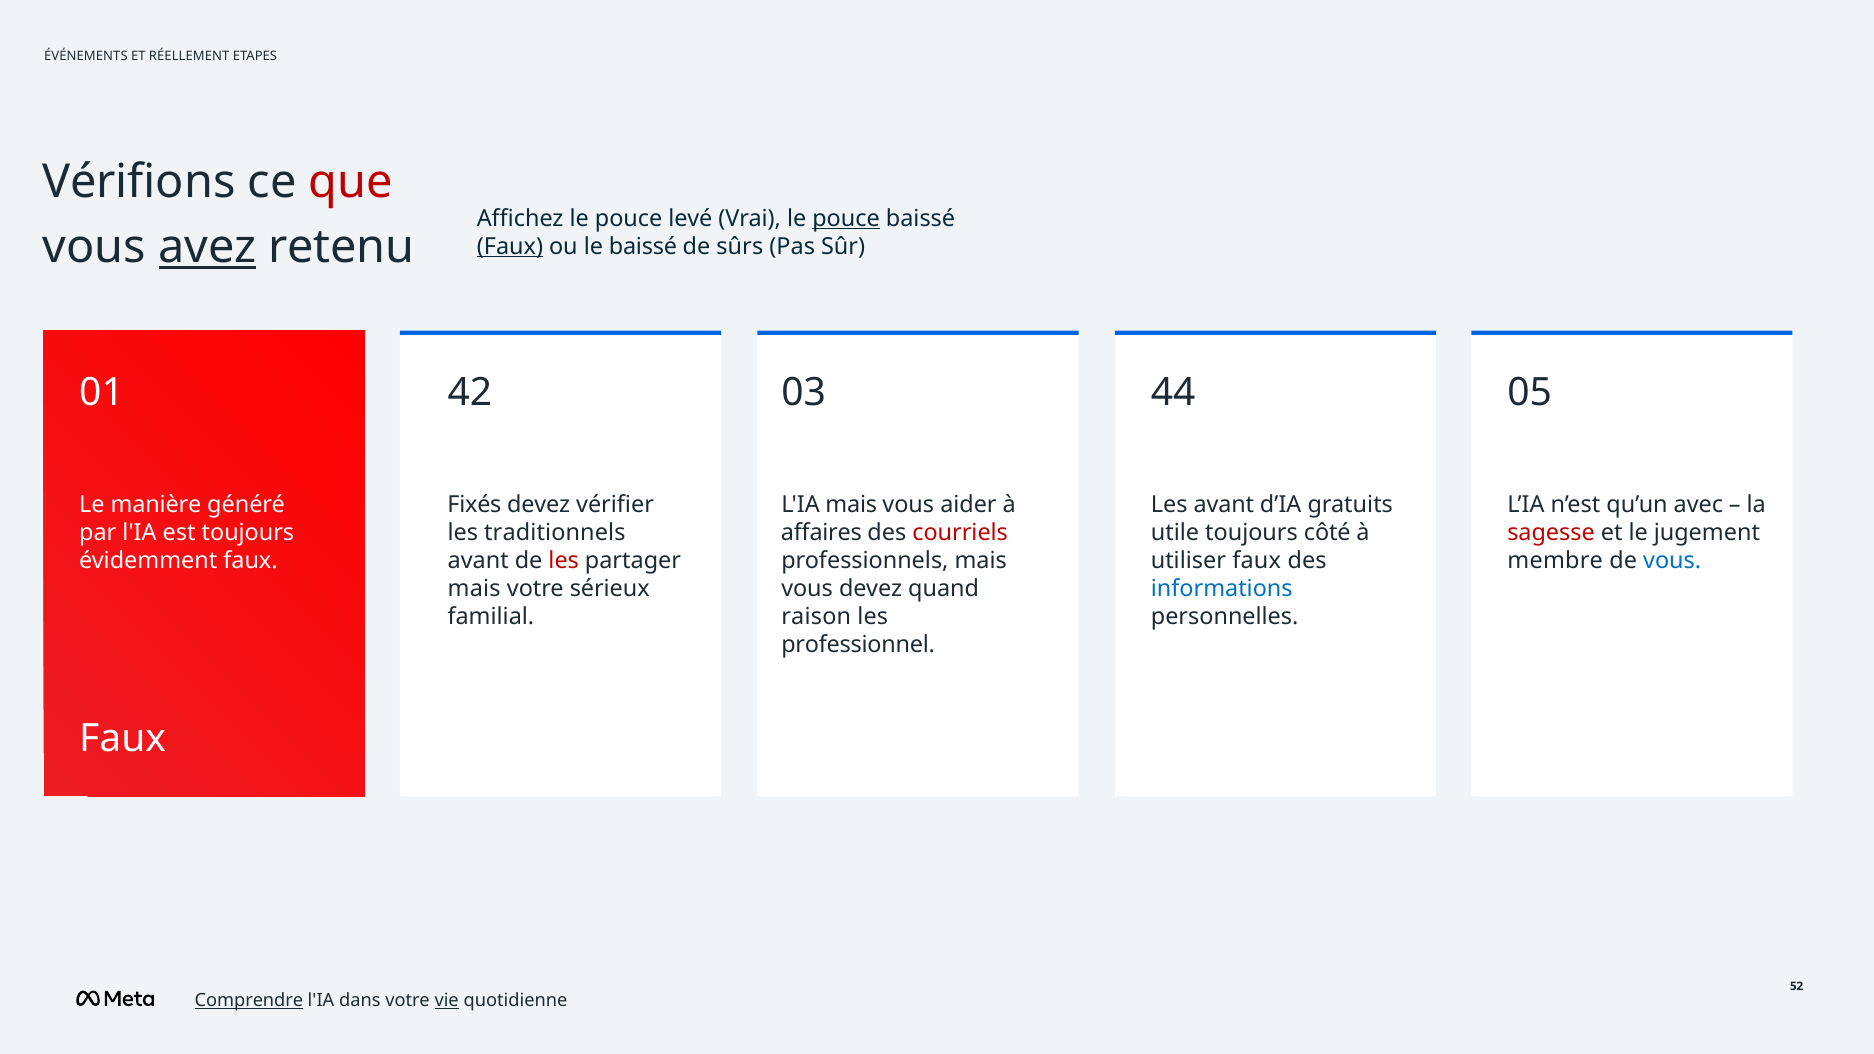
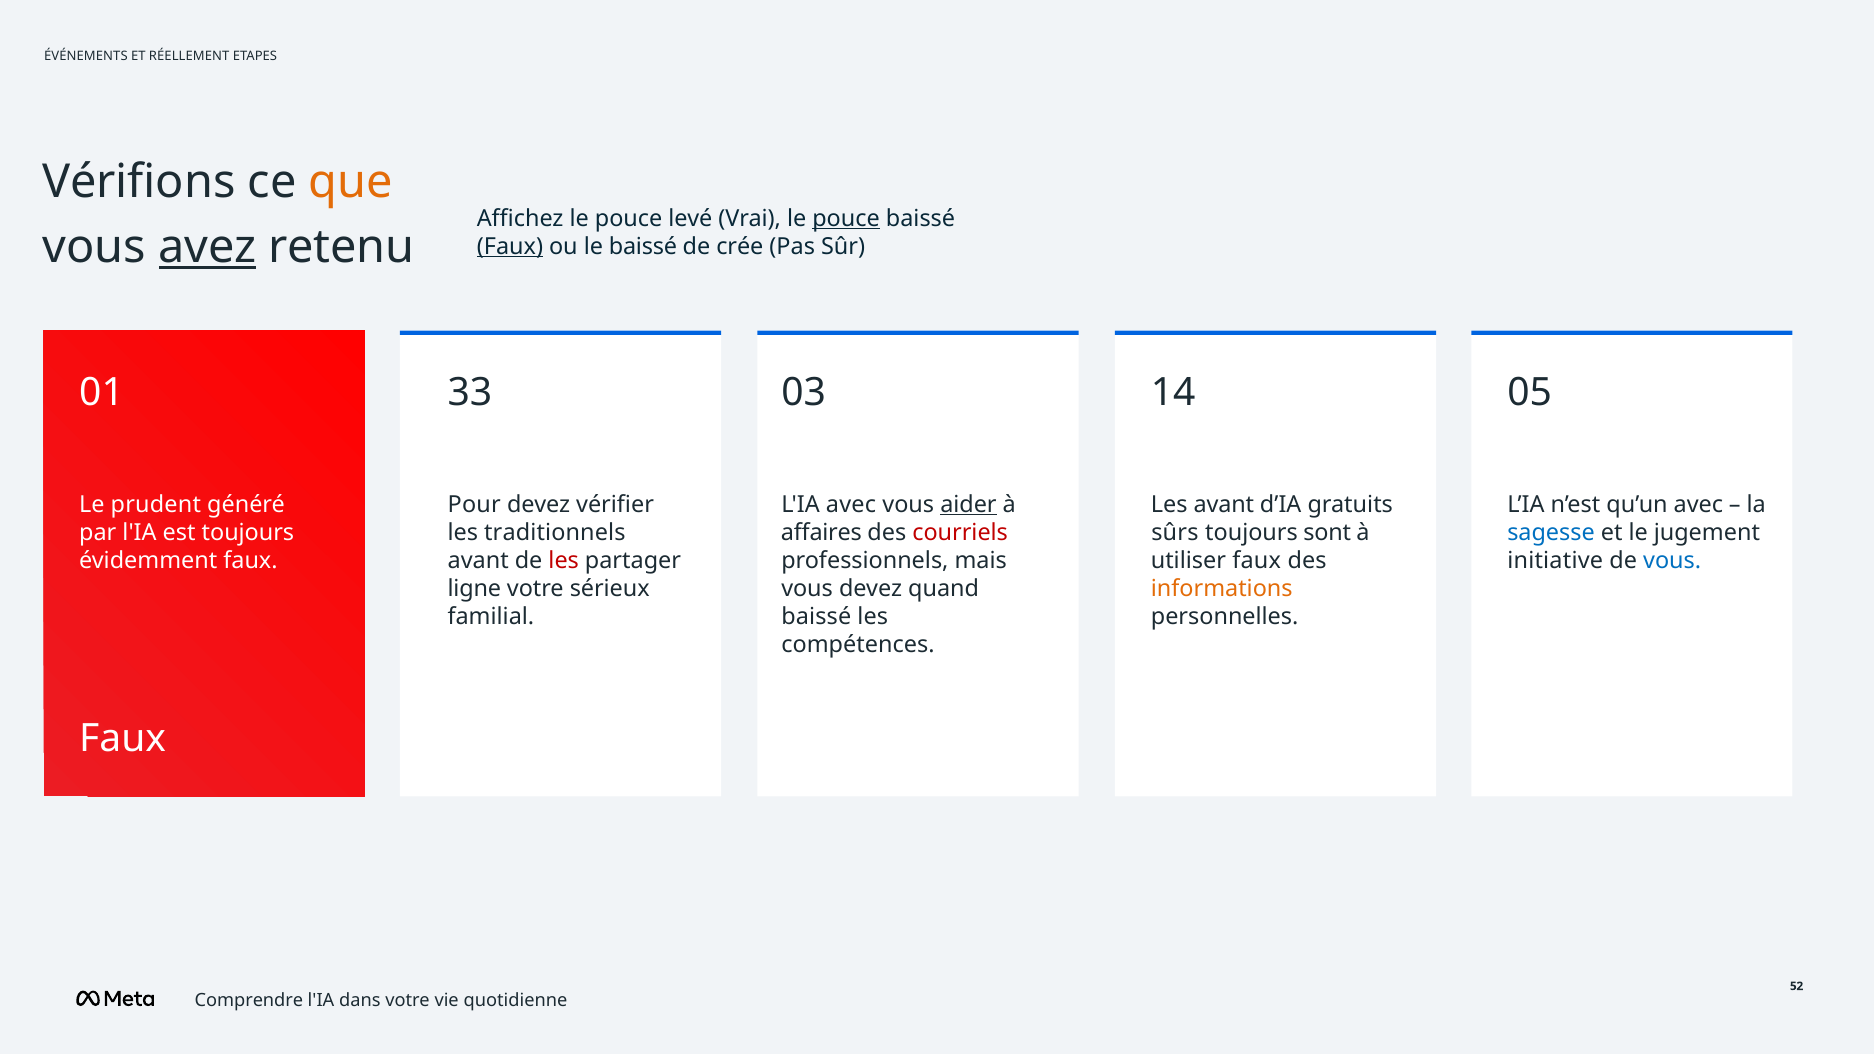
que colour: red -> orange
sûrs: sûrs -> crée
42: 42 -> 33
44: 44 -> 14
manière: manière -> prudent
Fixés: Fixés -> Pour
L'IA mais: mais -> avec
aider underline: none -> present
utile: utile -> sûrs
côté: côté -> sont
sagesse colour: red -> blue
membre: membre -> initiative
mais at (474, 589): mais -> ligne
informations colour: blue -> orange
raison at (816, 617): raison -> baissé
professionnel: professionnel -> compétences
Comprendre underline: present -> none
vie underline: present -> none
